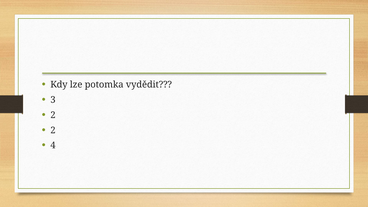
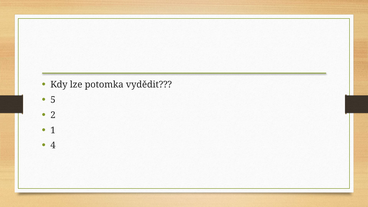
3: 3 -> 5
2 at (53, 130): 2 -> 1
